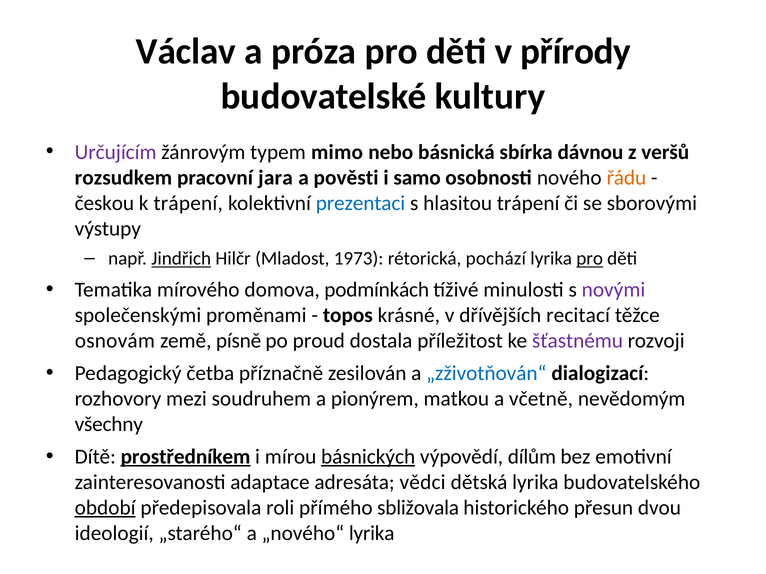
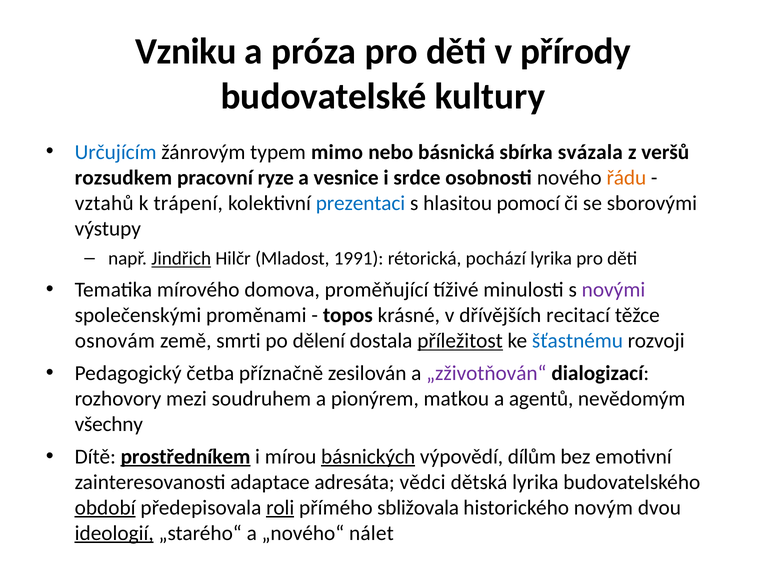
Václav: Václav -> Vzniku
Určujícím colour: purple -> blue
dávnou: dávnou -> svázala
jara: jara -> ryze
pověsti: pověsti -> vesnice
samo: samo -> srdce
českou: českou -> vztahů
hlasitou trápení: trápení -> pomocí
1973: 1973 -> 1991
pro at (590, 259) underline: present -> none
podmínkách: podmínkách -> proměňující
písně: písně -> smrti
proud: proud -> dělení
příležitost underline: none -> present
šťastnému colour: purple -> blue
„zživotňován“ colour: blue -> purple
včetně: včetně -> agentů
roli underline: none -> present
přesun: přesun -> novým
ideologií underline: none -> present
„nového“ lyrika: lyrika -> nálet
